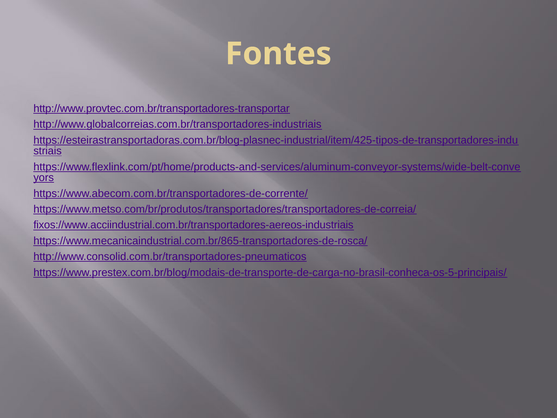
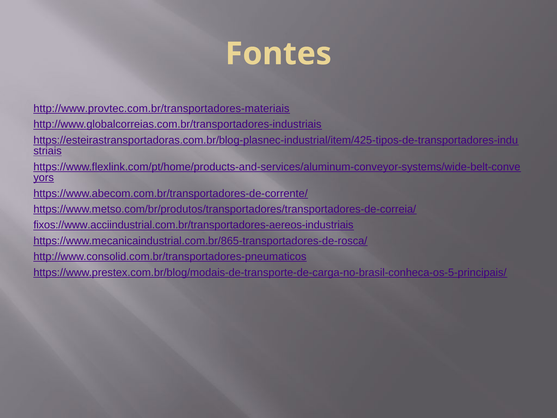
http://www.provtec.com.br/transportadores-transportar: http://www.provtec.com.br/transportadores-transportar -> http://www.provtec.com.br/transportadores-materiais
